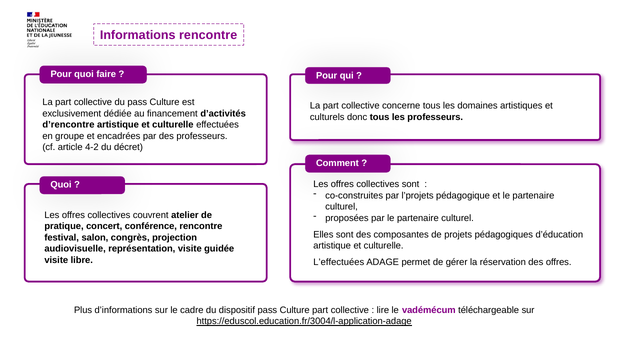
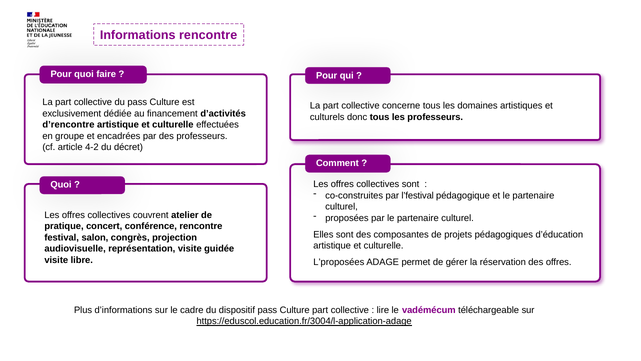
l’projets: l’projets -> l’festival
L’effectuées: L’effectuées -> L’proposées
